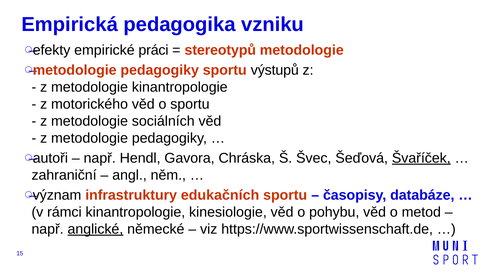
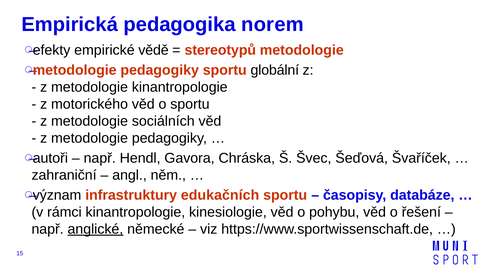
vzniku: vzniku -> norem
práci: práci -> vědě
výstupů: výstupů -> globální
Švaříček underline: present -> none
metod: metod -> řešení
